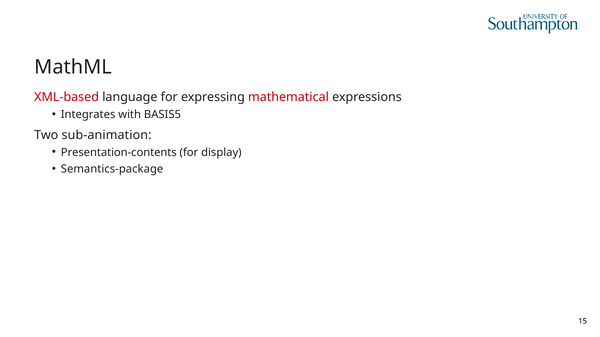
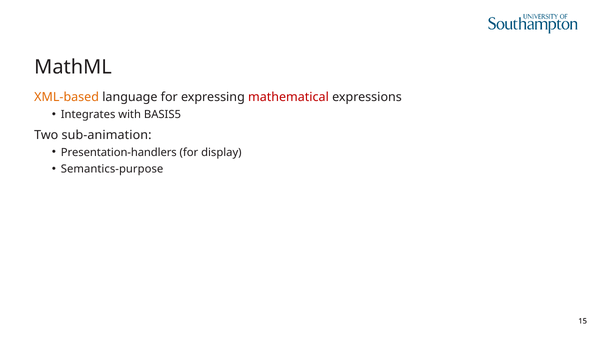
XML-based colour: red -> orange
Presentation-contents: Presentation-contents -> Presentation-handlers
Semantics-package: Semantics-package -> Semantics-purpose
